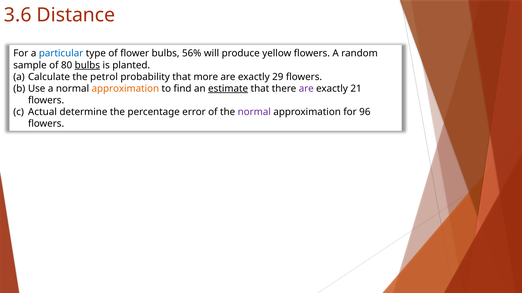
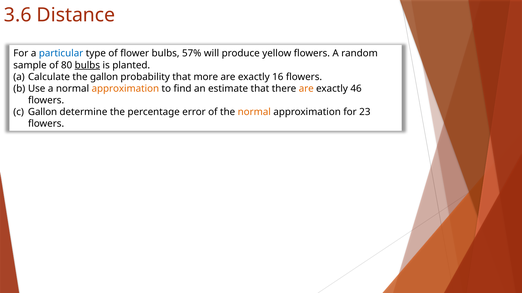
56%: 56% -> 57%
the petrol: petrol -> gallon
29: 29 -> 16
estimate underline: present -> none
are at (306, 89) colour: purple -> orange
21: 21 -> 46
Actual at (42, 112): Actual -> Gallon
normal at (254, 112) colour: purple -> orange
96: 96 -> 23
